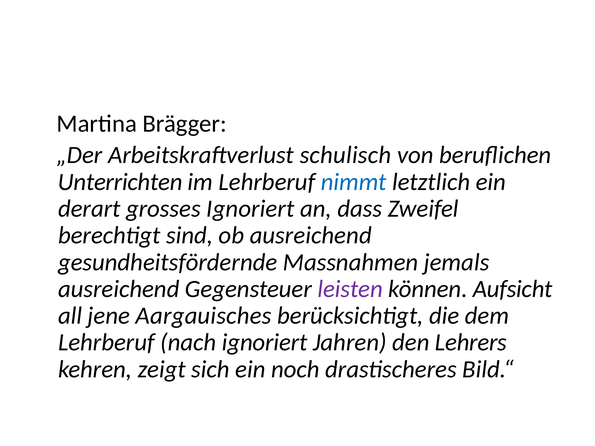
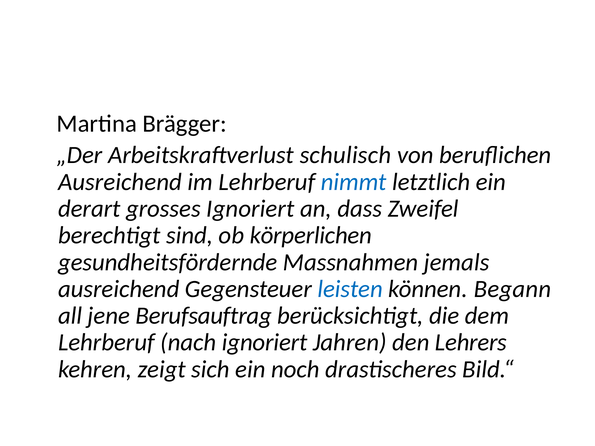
Unterrichten at (120, 182): Unterrichten -> Ausreichend
ob ausreichend: ausreichend -> körperlichen
leisten colour: purple -> blue
Aufsicht: Aufsicht -> Begann
Aargauisches: Aargauisches -> Berufsauftrag
